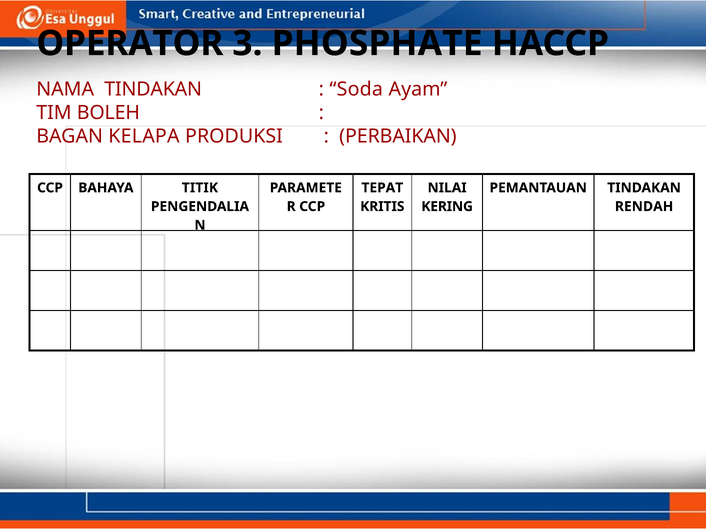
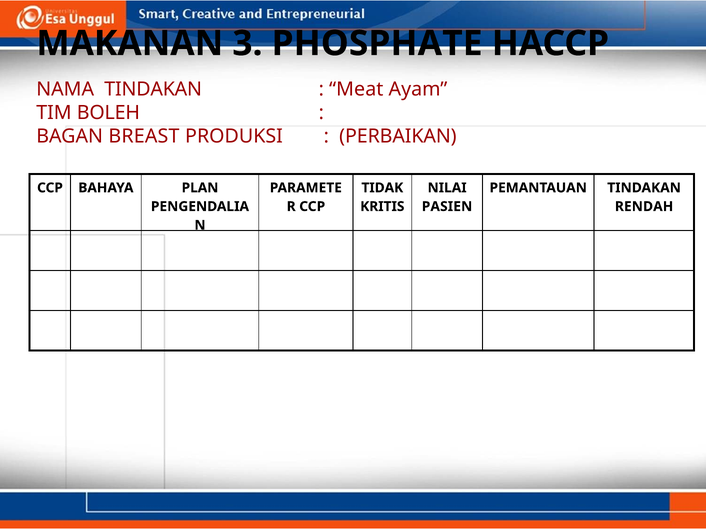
OPERATOR: OPERATOR -> MAKANAN
Soda: Soda -> Meat
KELAPA: KELAPA -> BREAST
TITIK: TITIK -> PLAN
TEPAT: TEPAT -> TIDAK
KERING: KERING -> PASIEN
